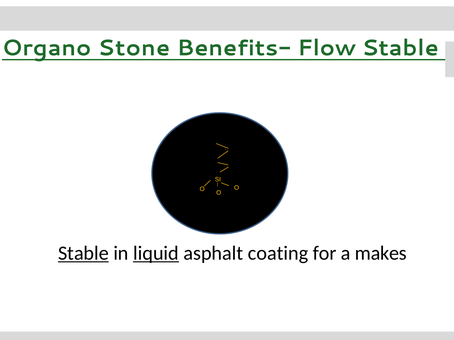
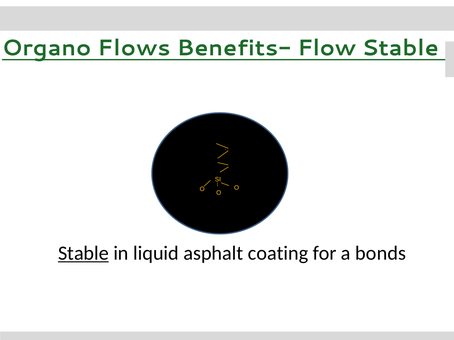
Stone: Stone -> Flows
liquid underline: present -> none
makes: makes -> bonds
